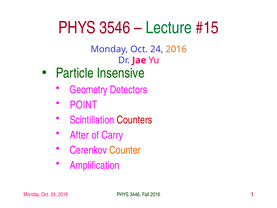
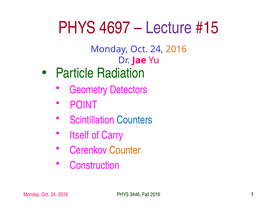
3546: 3546 -> 4697
Lecture colour: green -> purple
Insensive: Insensive -> Radiation
Counters colour: red -> blue
After: After -> Itself
Amplification: Amplification -> Construction
